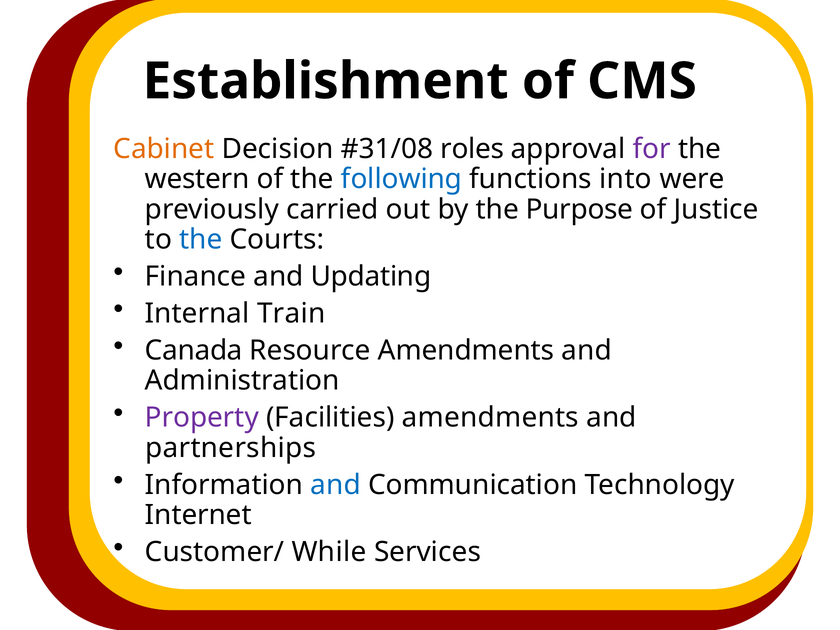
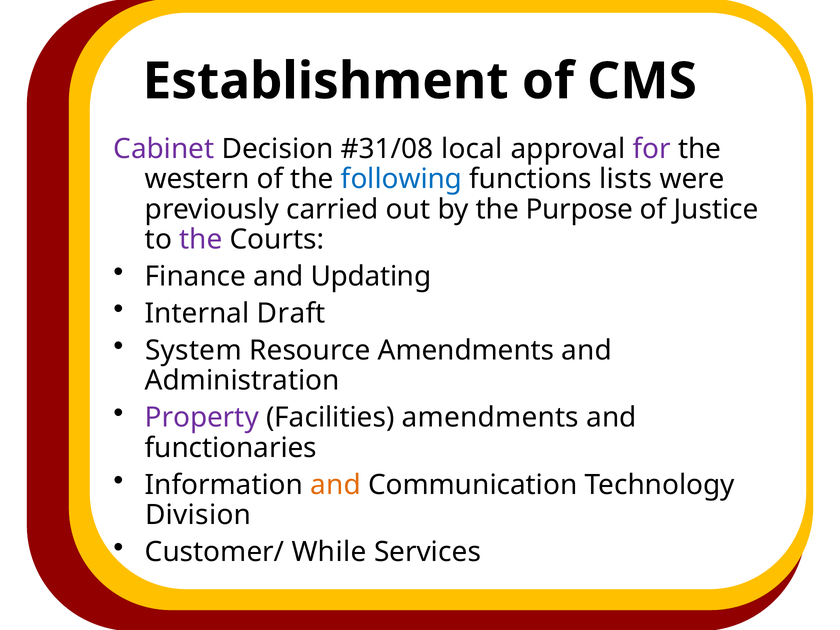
Cabinet colour: orange -> purple
roles: roles -> local
into: into -> lists
the at (201, 240) colour: blue -> purple
Train: Train -> Draft
Canada: Canada -> System
partnerships: partnerships -> functionaries
and at (336, 485) colour: blue -> orange
Internet: Internet -> Division
